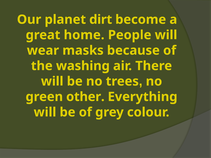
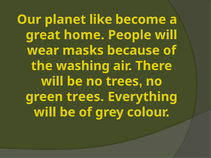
dirt: dirt -> like
green other: other -> trees
